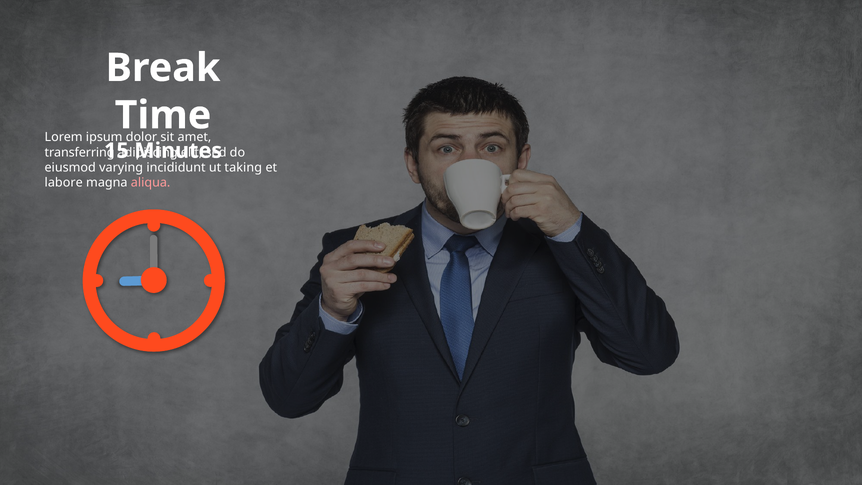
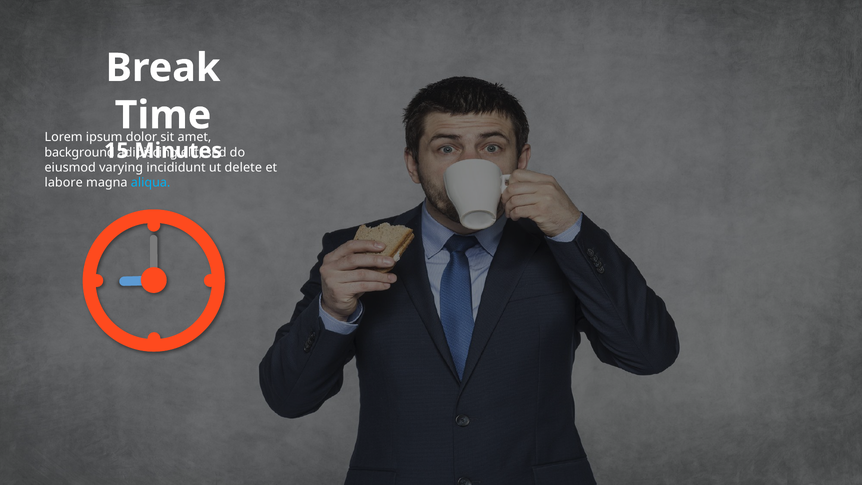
transferring: transferring -> background
taking: taking -> delete
aliqua colour: pink -> light blue
